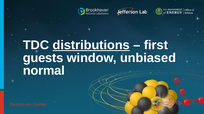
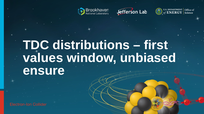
distributions underline: present -> none
guests: guests -> values
normal: normal -> ensure
